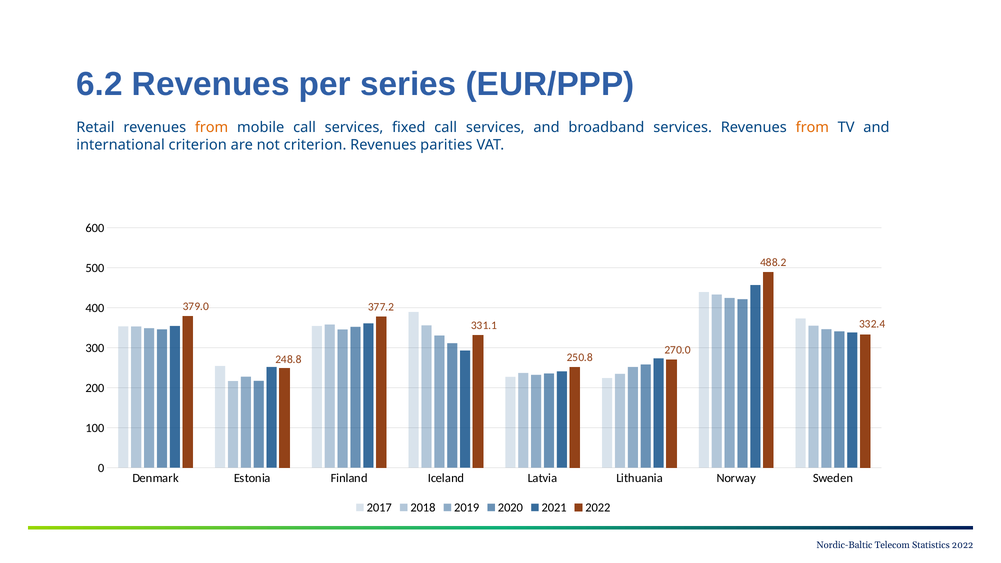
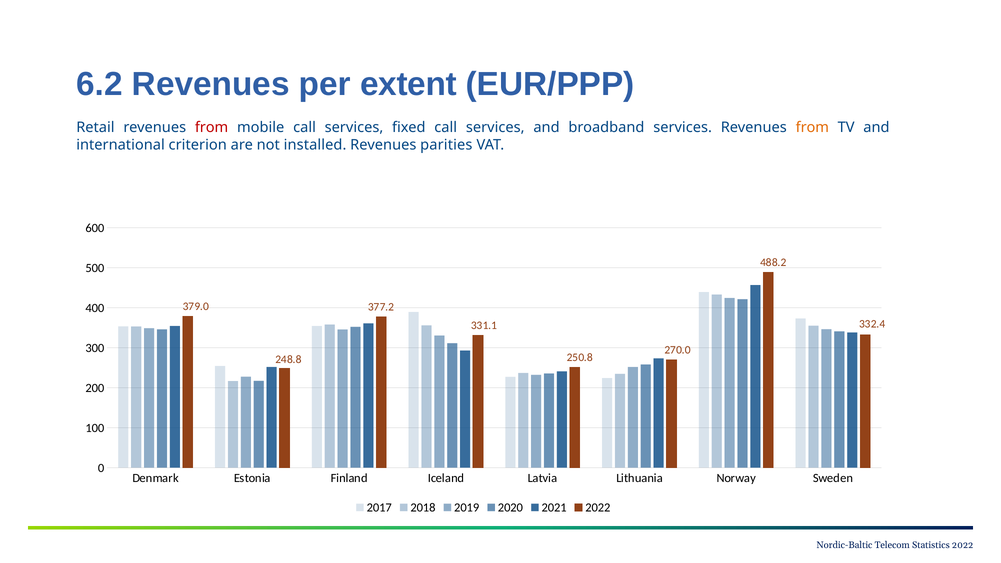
series: series -> extent
from at (212, 127) colour: orange -> red
not criterion: criterion -> installed
